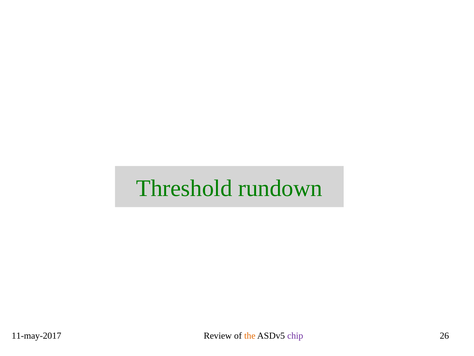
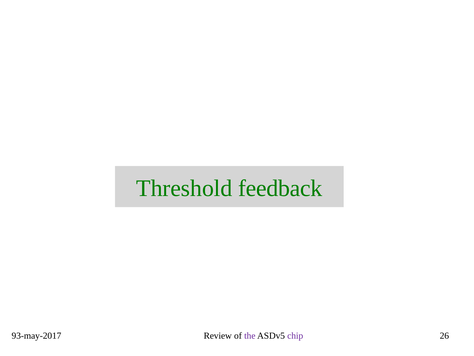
rundown: rundown -> feedback
11-may-2017: 11-may-2017 -> 93-may-2017
the colour: orange -> purple
